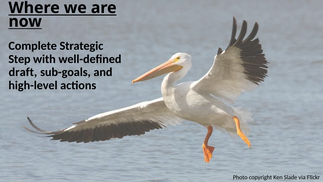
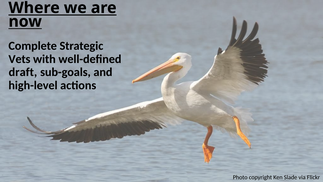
Step: Step -> Vets
